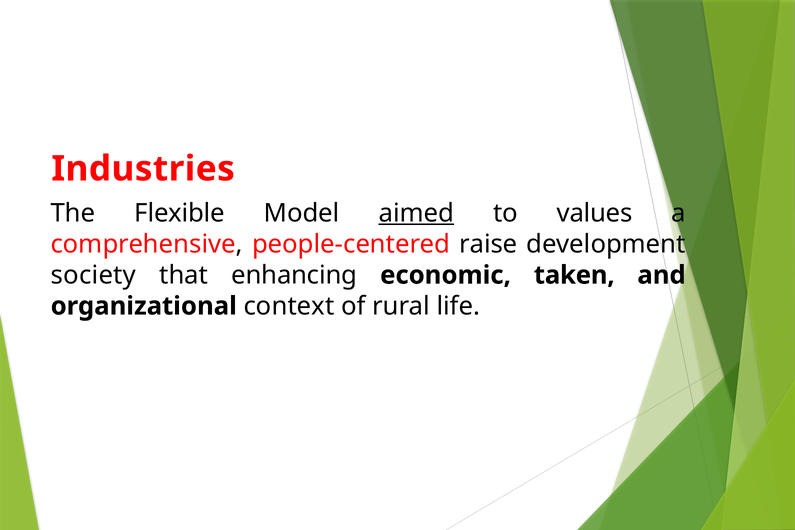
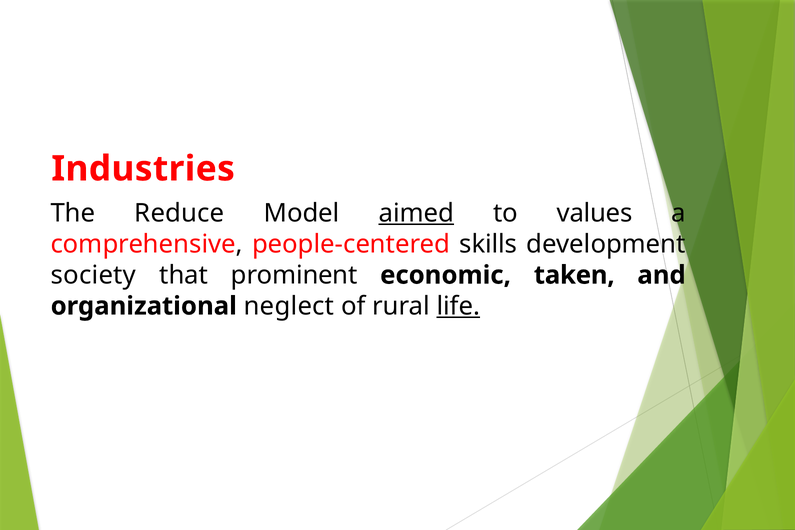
Flexible: Flexible -> Reduce
raise: raise -> skills
enhancing: enhancing -> prominent
context: context -> neglect
life underline: none -> present
